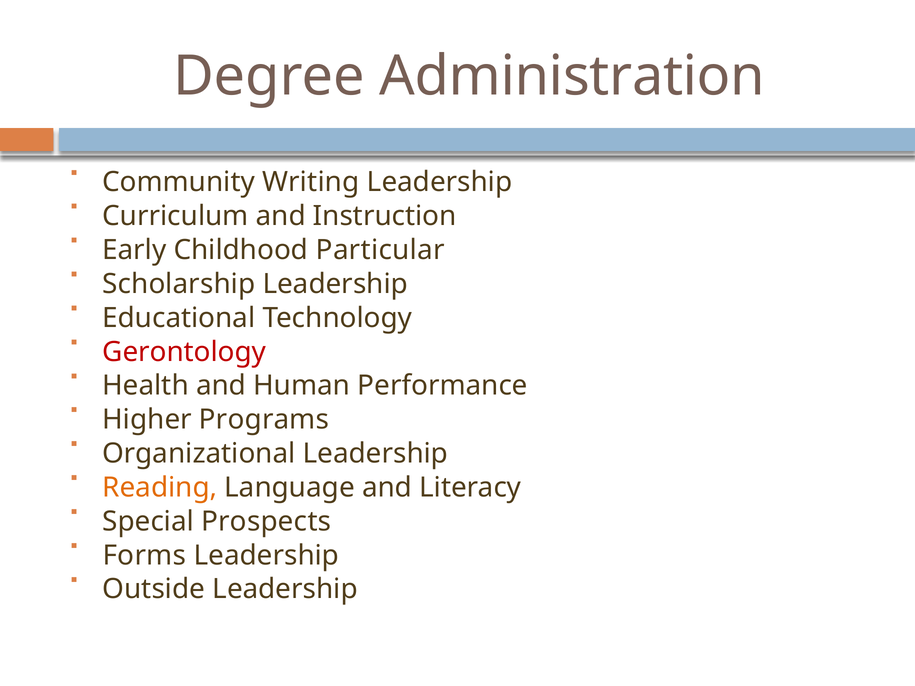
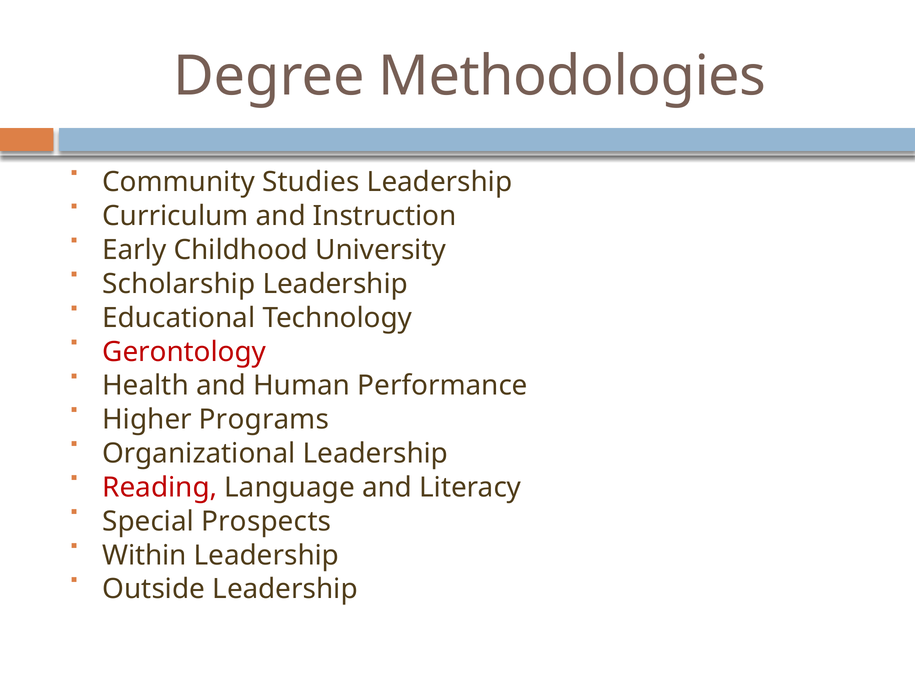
Administration: Administration -> Methodologies
Writing: Writing -> Studies
Particular: Particular -> University
Reading colour: orange -> red
Forms: Forms -> Within
